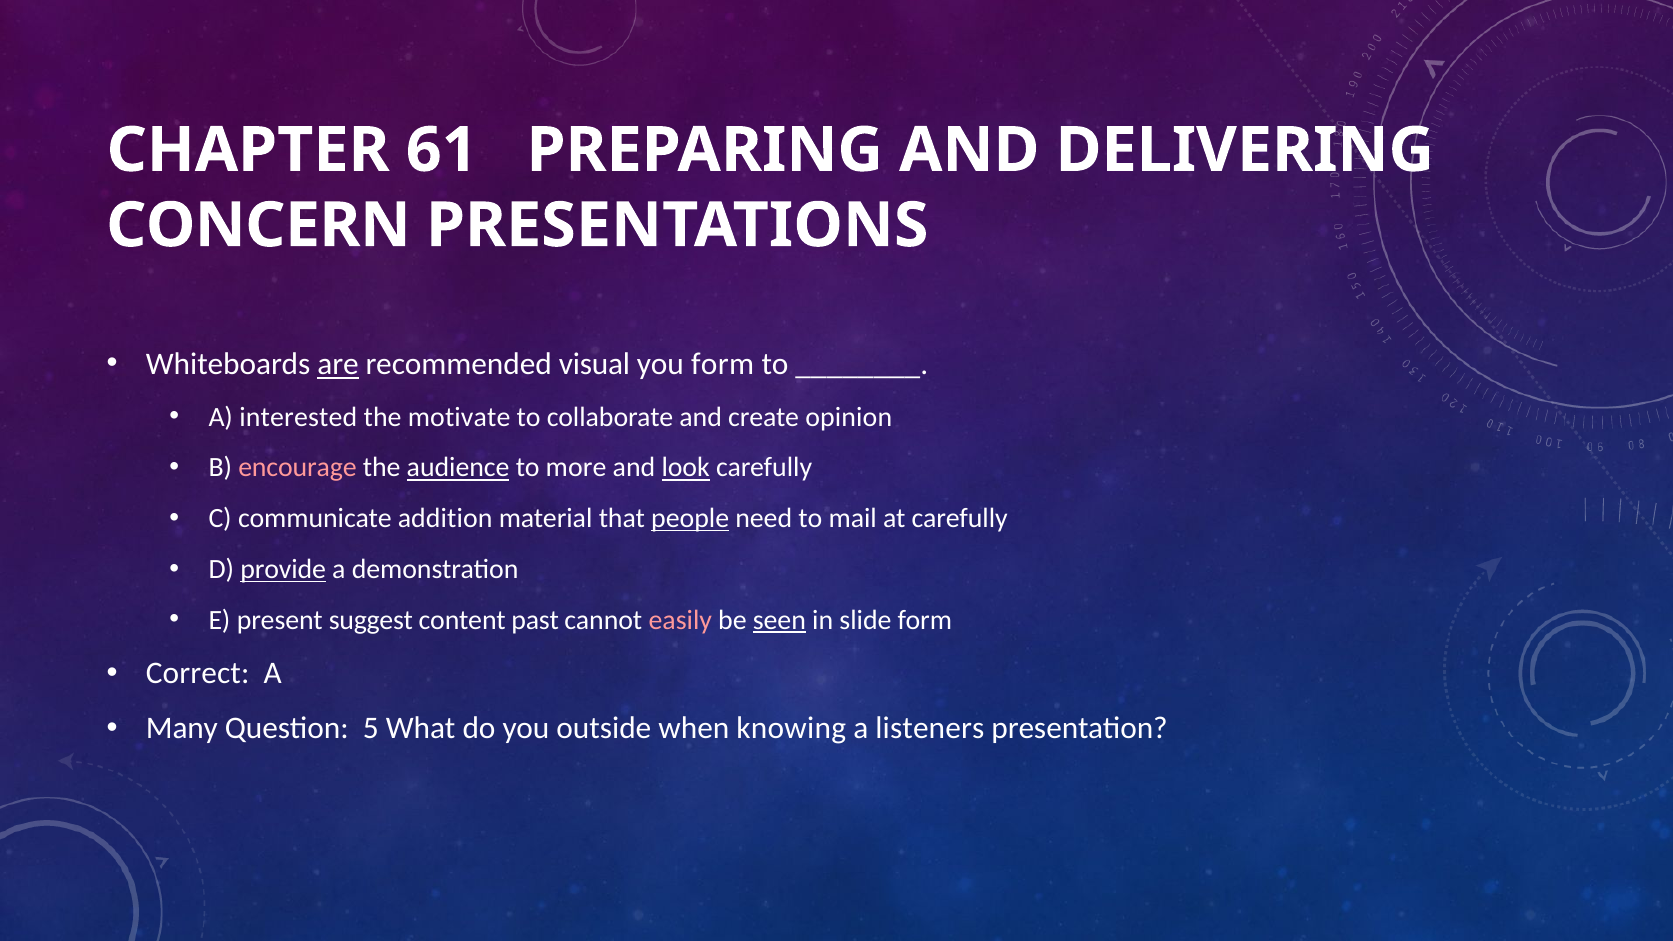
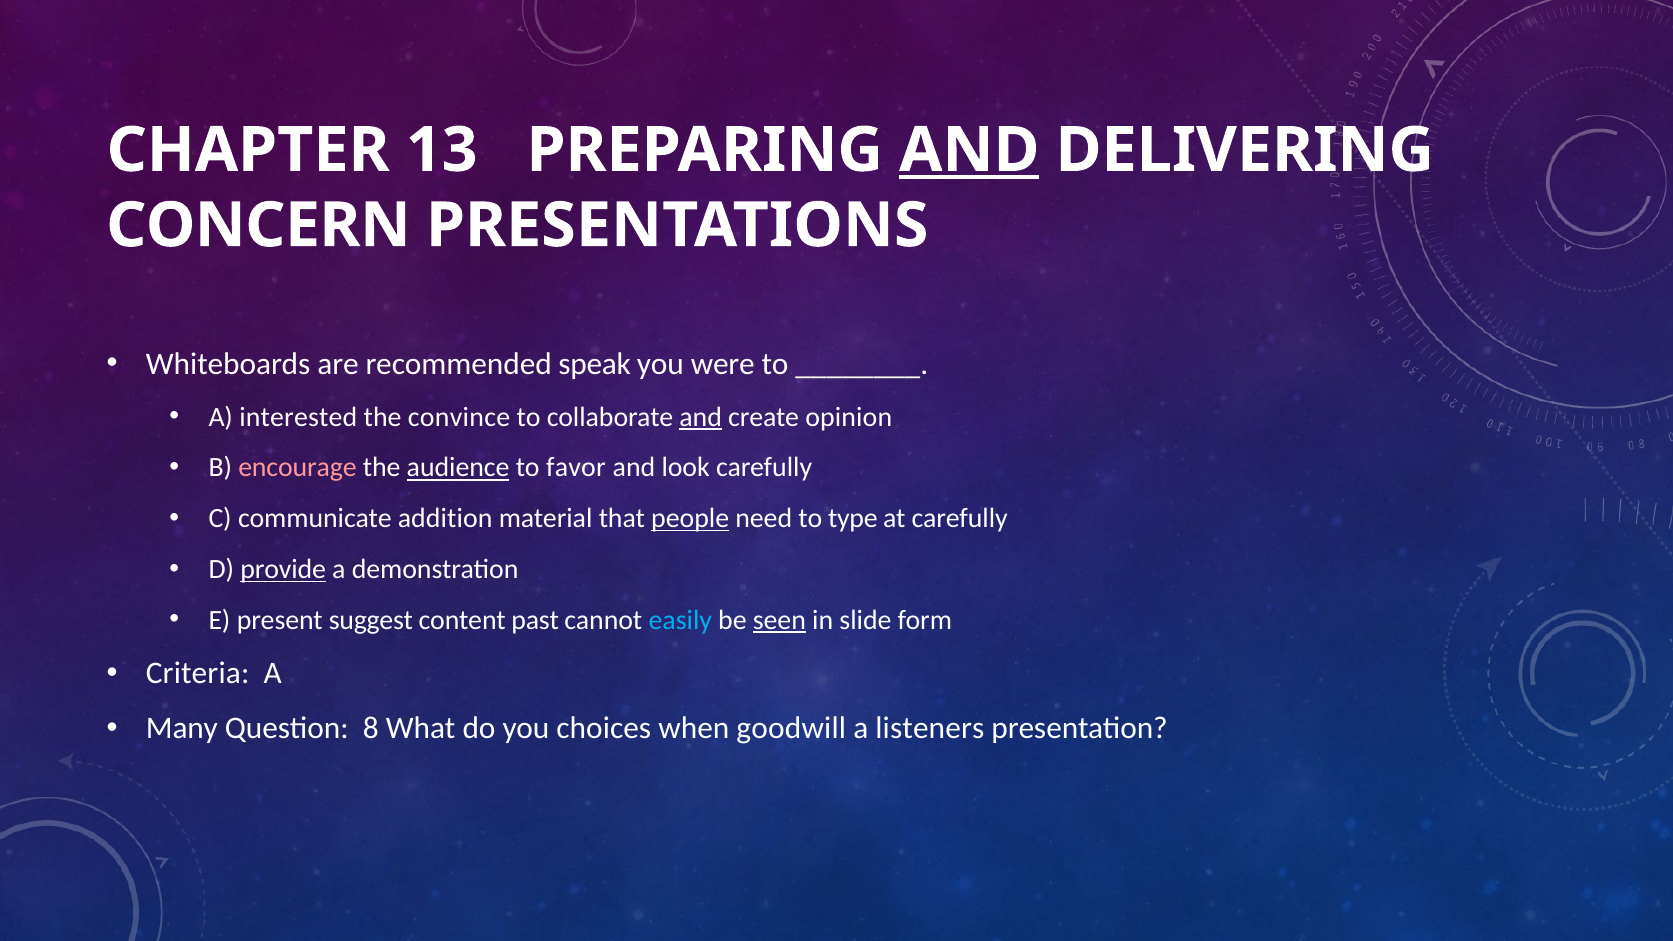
61: 61 -> 13
AND at (969, 150) underline: none -> present
are underline: present -> none
visual: visual -> speak
you form: form -> were
motivate: motivate -> convince
and at (701, 417) underline: none -> present
more: more -> favor
look underline: present -> none
mail: mail -> type
easily colour: pink -> light blue
Correct: Correct -> Criteria
5: 5 -> 8
outside: outside -> choices
knowing: knowing -> goodwill
